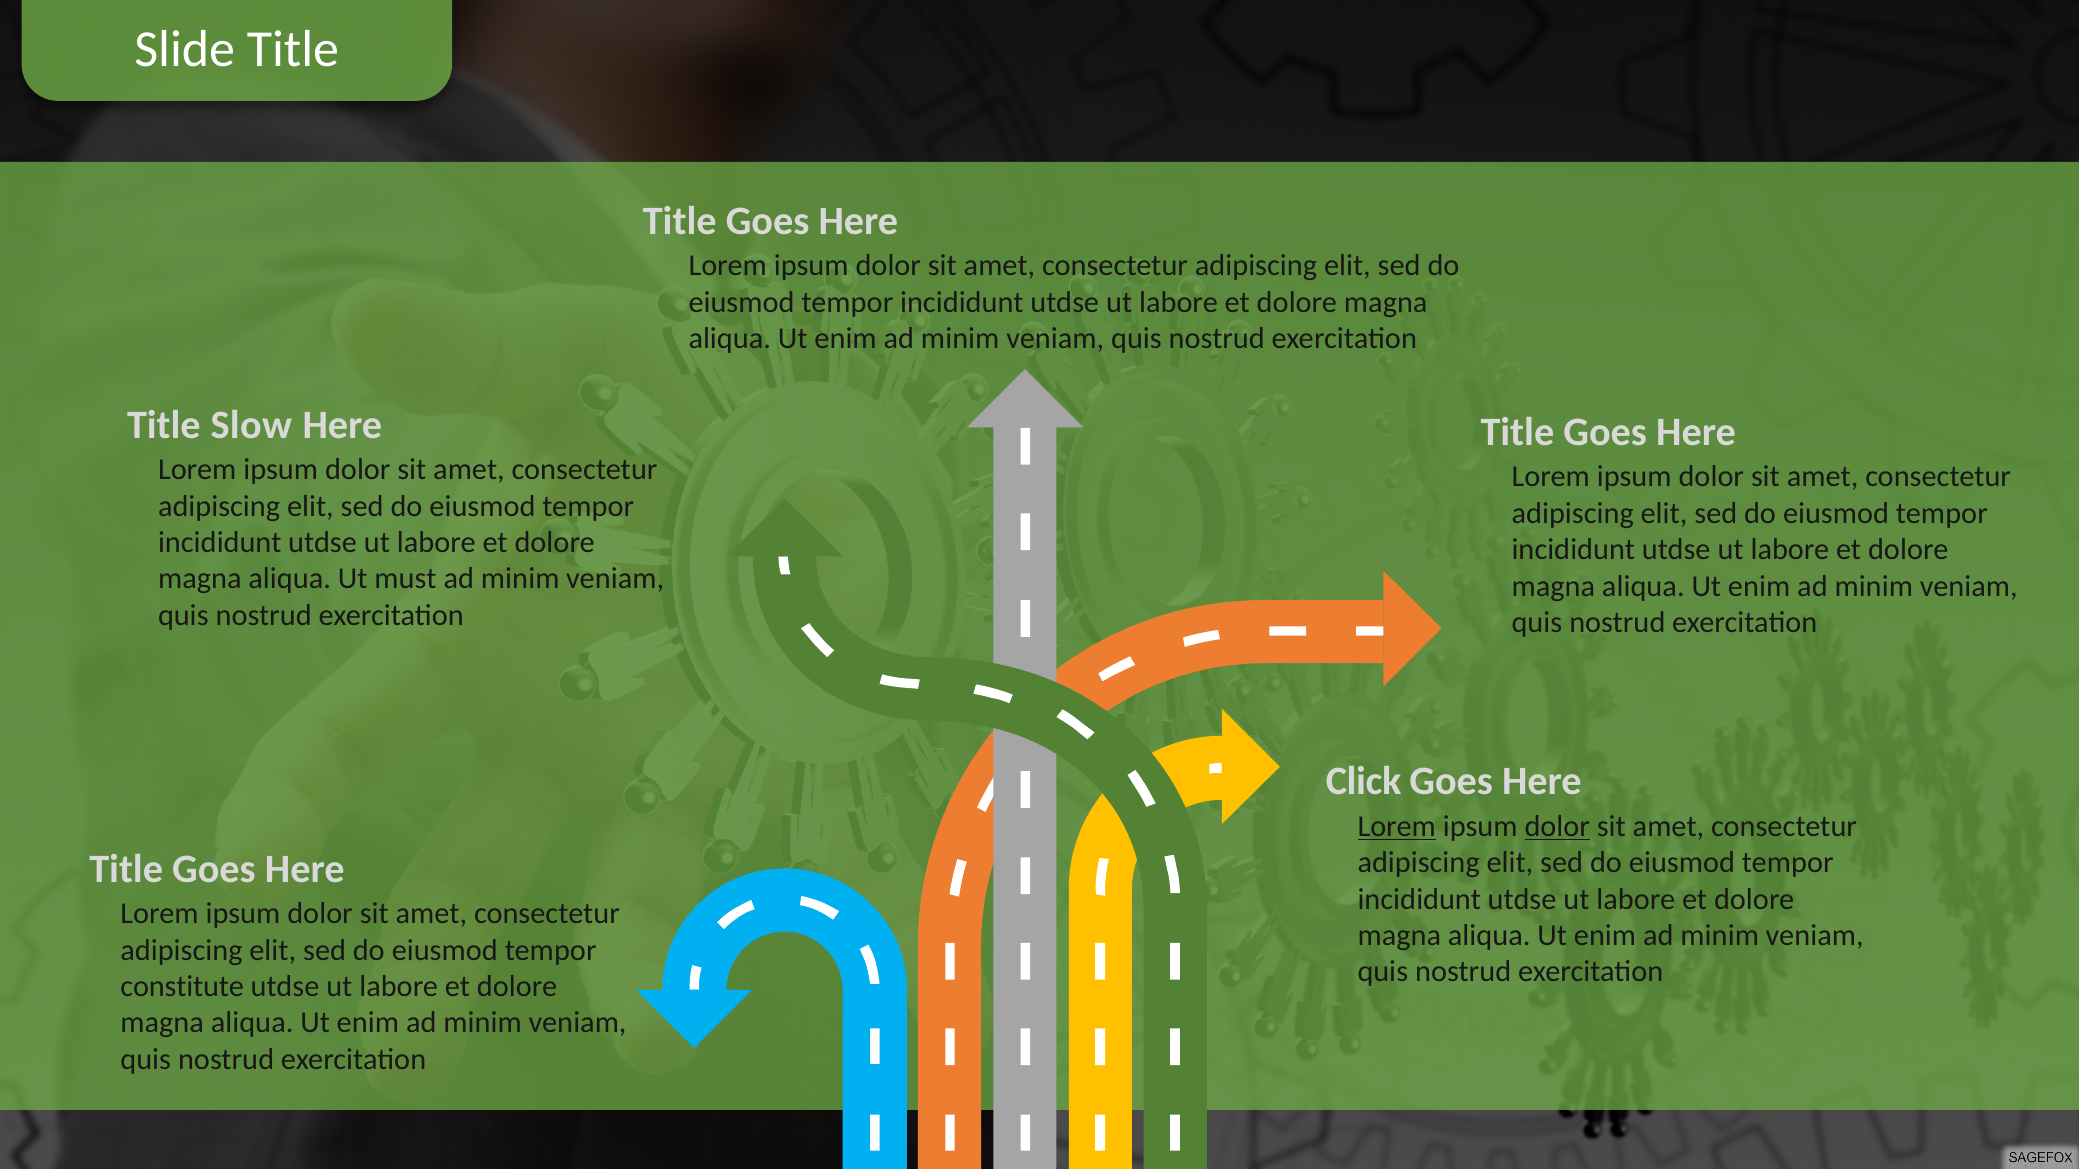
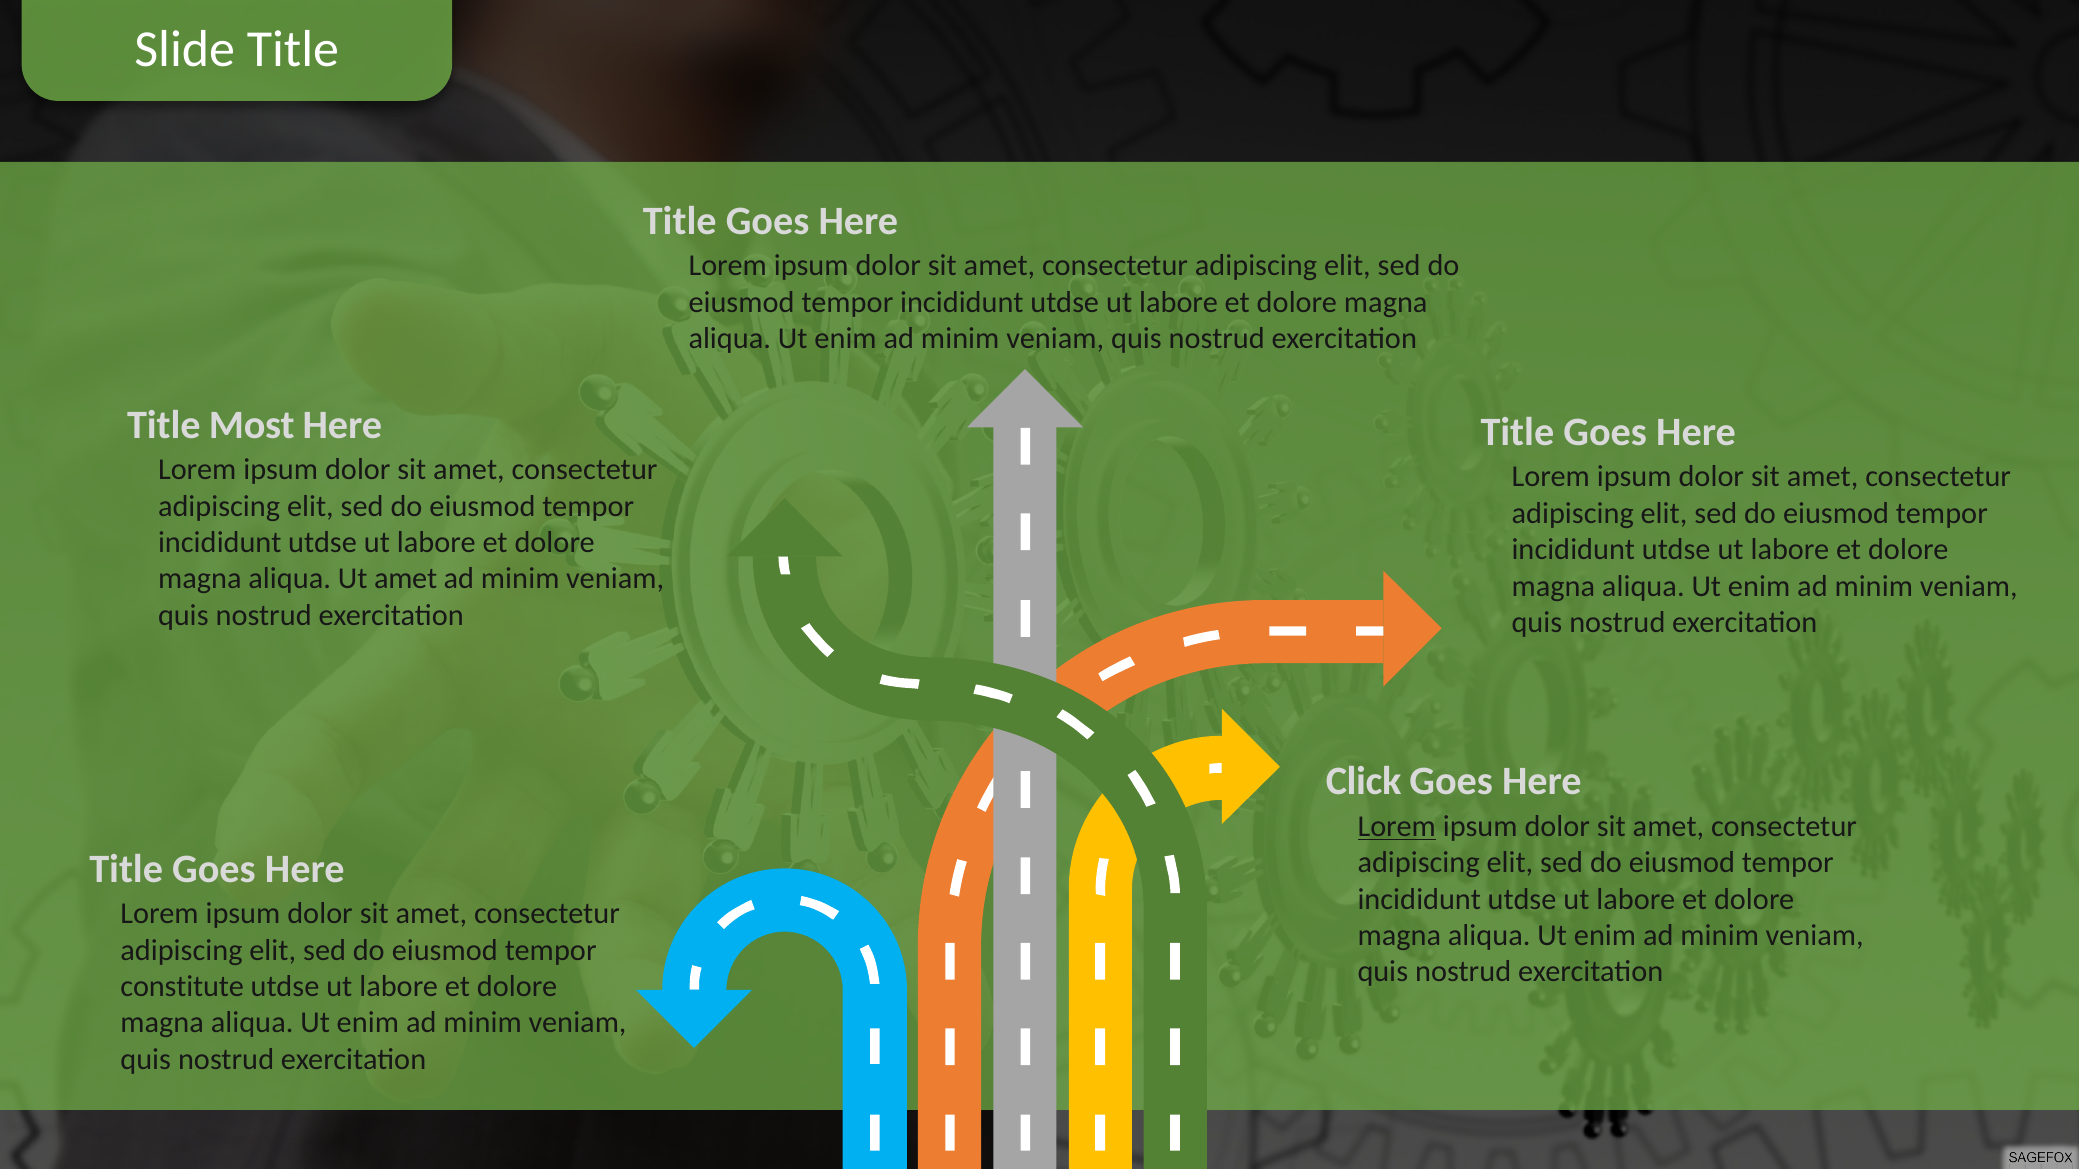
Slow: Slow -> Most
Ut must: must -> amet
dolor at (1557, 827) underline: present -> none
